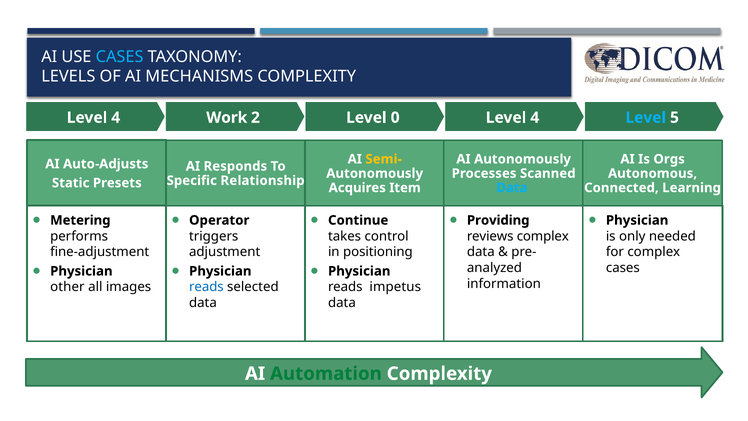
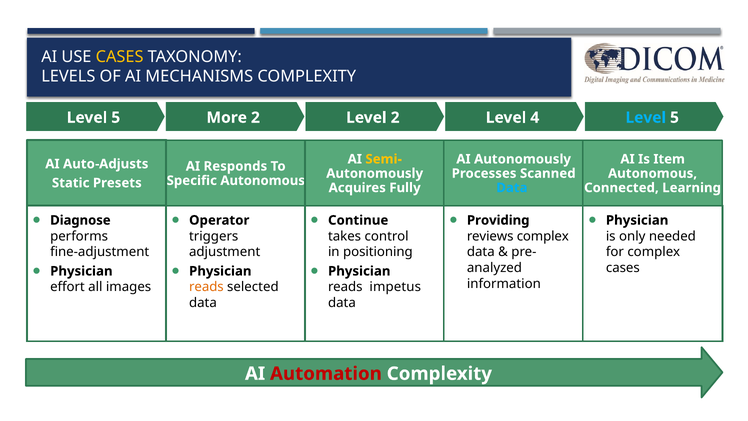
CASES at (120, 57) colour: light blue -> yellow
4 at (116, 118): 4 -> 5
Work: Work -> More
Level 0: 0 -> 2
Orgs: Orgs -> Item
Specific Relationship: Relationship -> Autonomous
Item: Item -> Fully
Metering: Metering -> Diagnose
other: other -> effort
reads at (206, 287) colour: blue -> orange
Automation colour: green -> red
